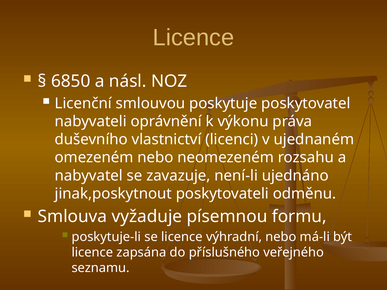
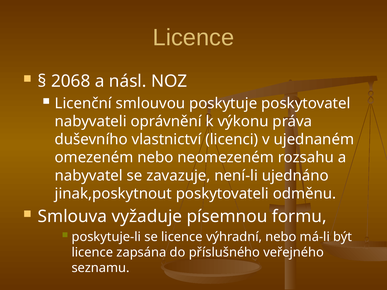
6850: 6850 -> 2068
